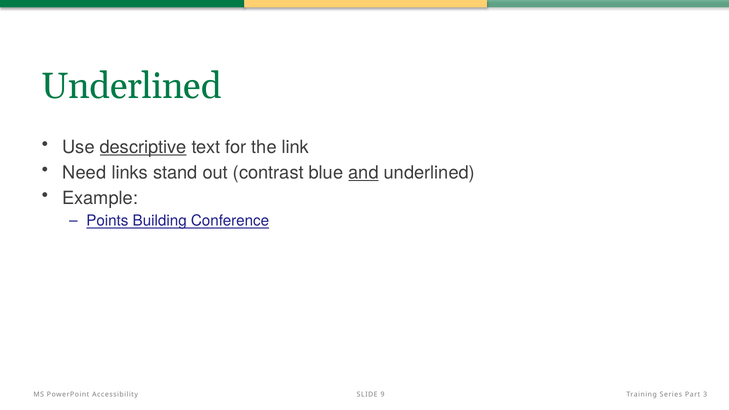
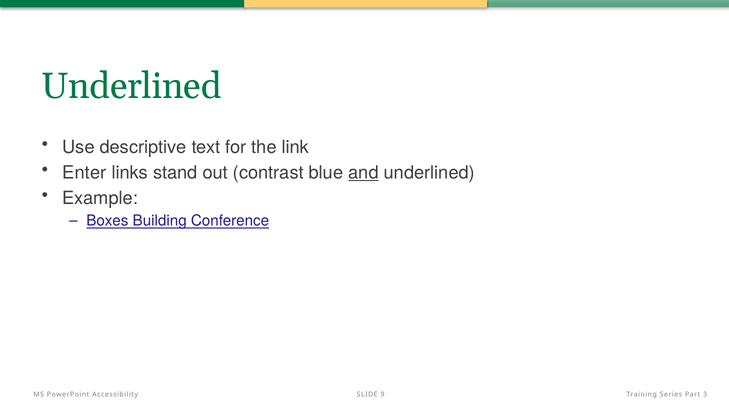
descriptive underline: present -> none
Need: Need -> Enter
Points: Points -> Boxes
